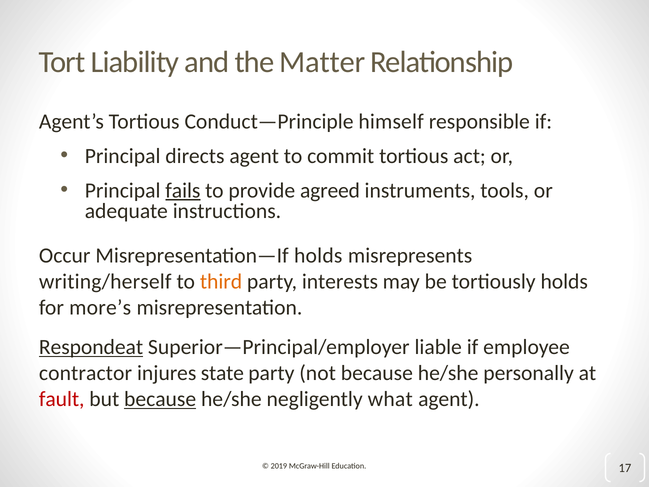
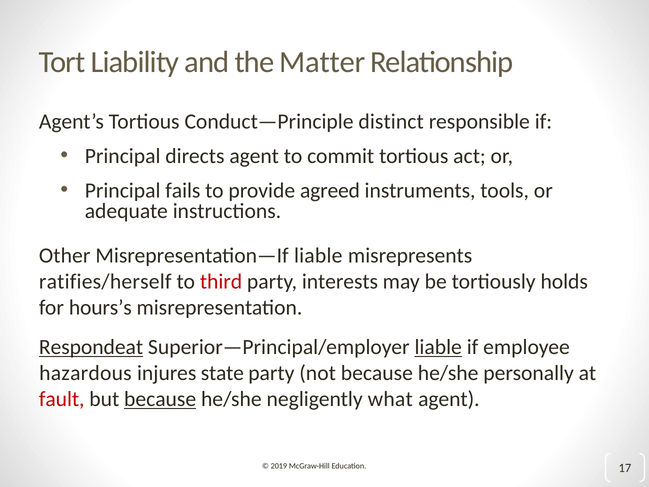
himself: himself -> distinct
fails underline: present -> none
Occur: Occur -> Other
Misrepresentation—If holds: holds -> liable
writing/herself: writing/herself -> ratifies/herself
third colour: orange -> red
more’s: more’s -> hours’s
liable at (438, 347) underline: none -> present
contractor: contractor -> hazardous
